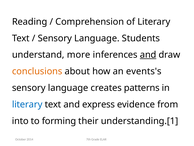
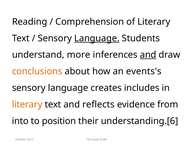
Language at (97, 38) underline: none -> present
patterns: patterns -> includes
literary at (27, 104) colour: blue -> orange
express: express -> reflects
forming: forming -> position
understanding.[1: understanding.[1 -> understanding.[6
